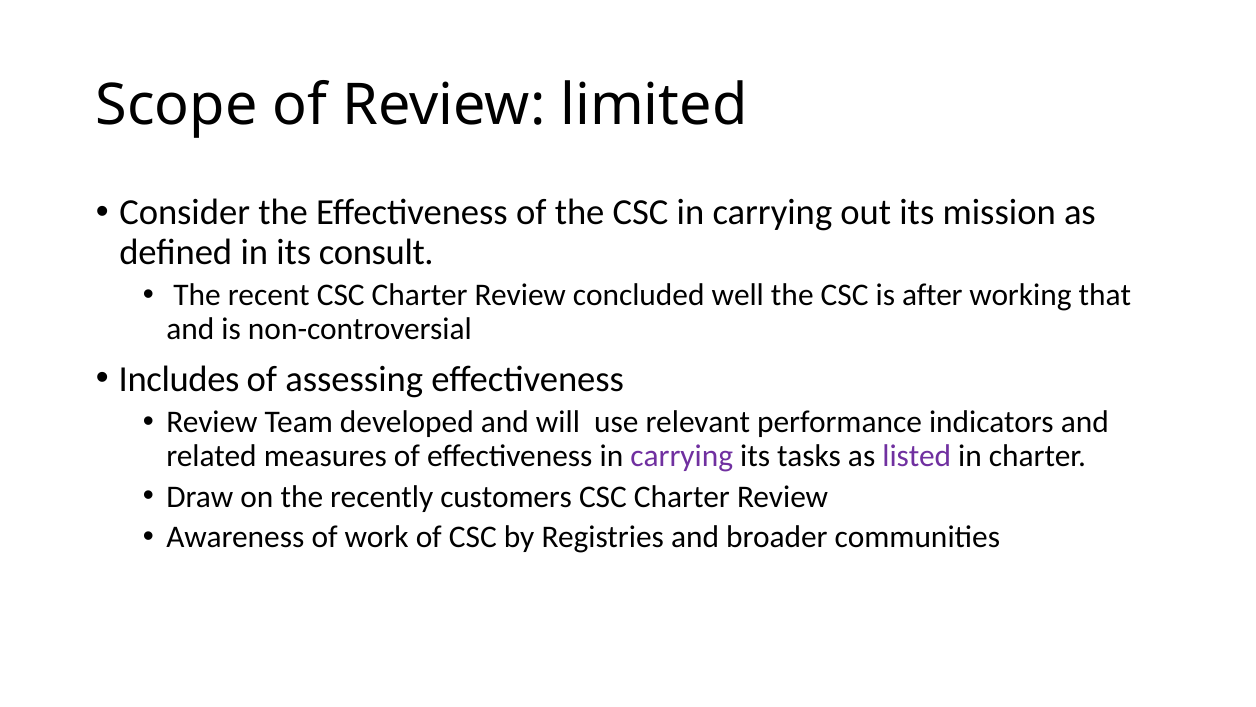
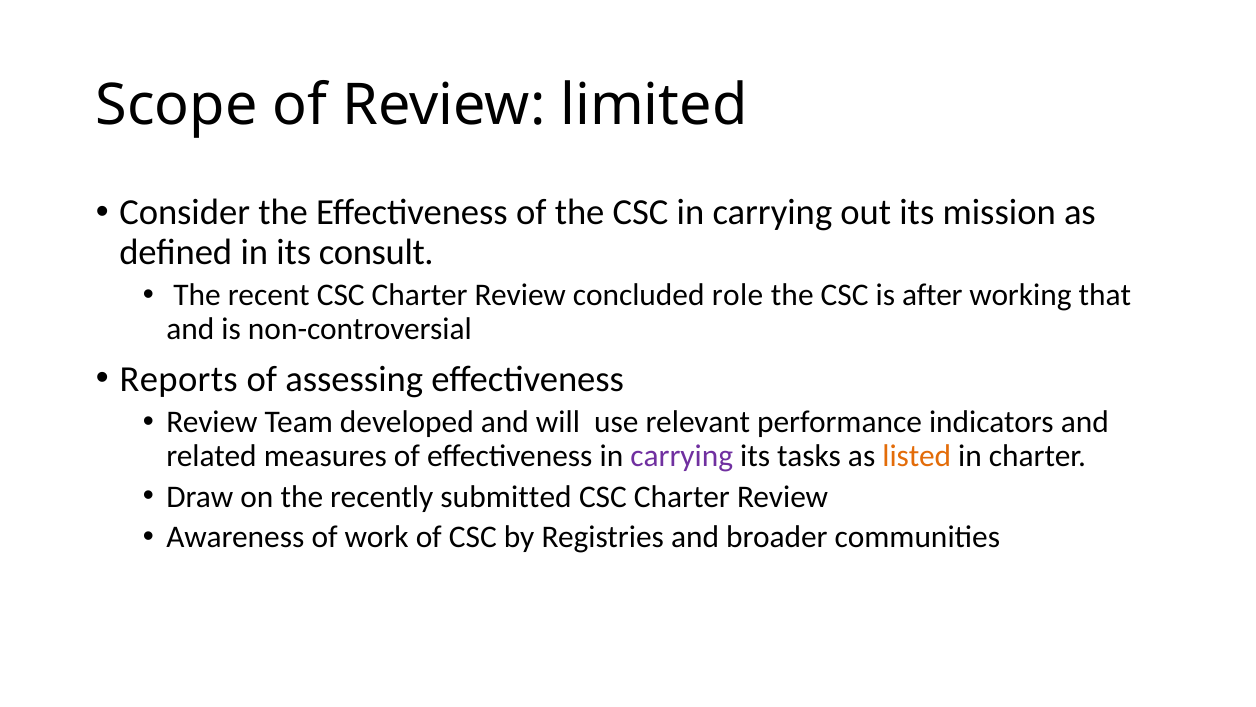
well: well -> role
Includes: Includes -> Reports
listed colour: purple -> orange
customers: customers -> submitted
